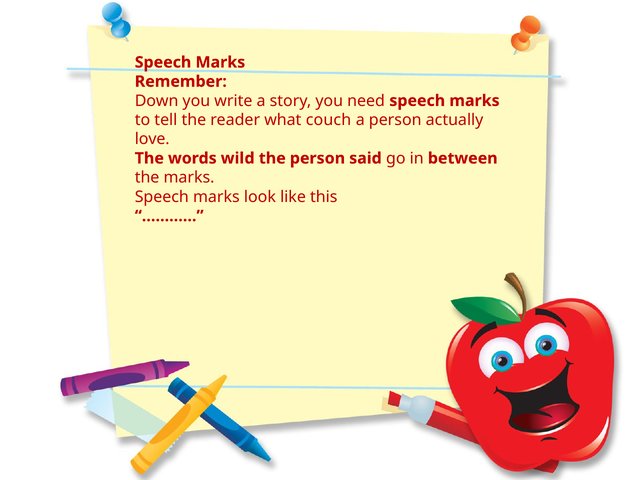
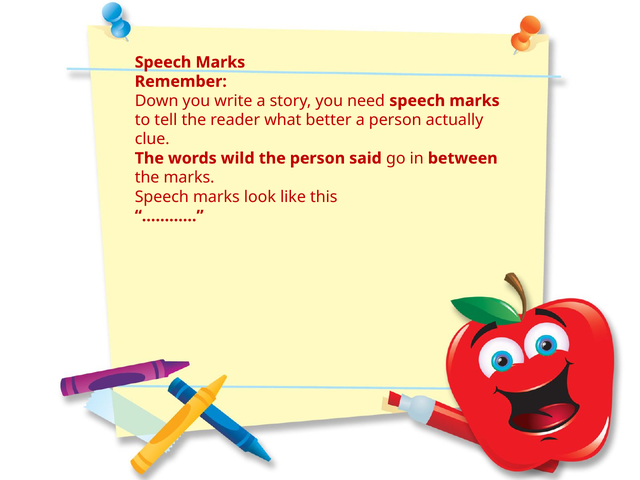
couch: couch -> better
love: love -> clue
